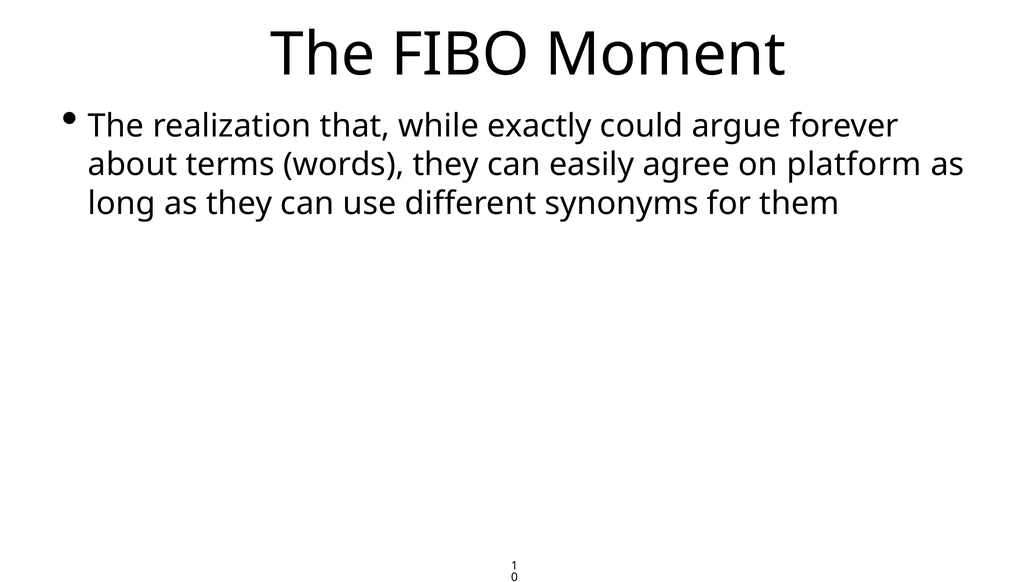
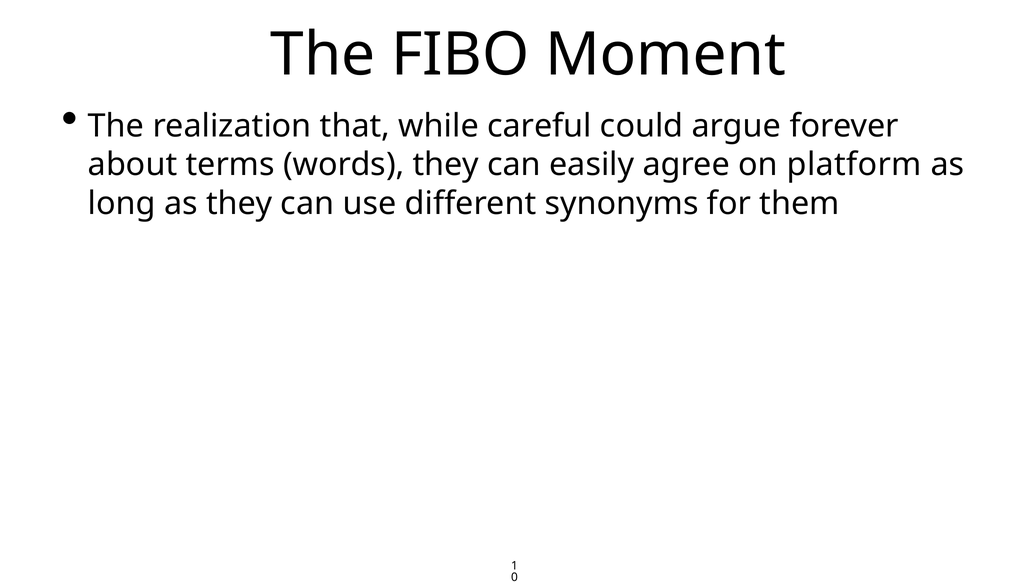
exactly: exactly -> careful
